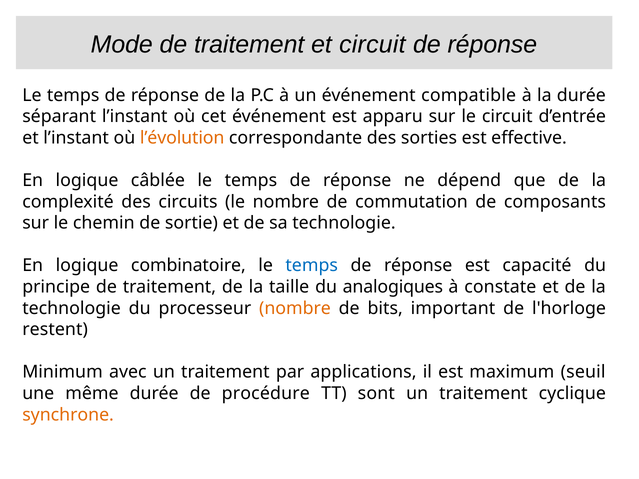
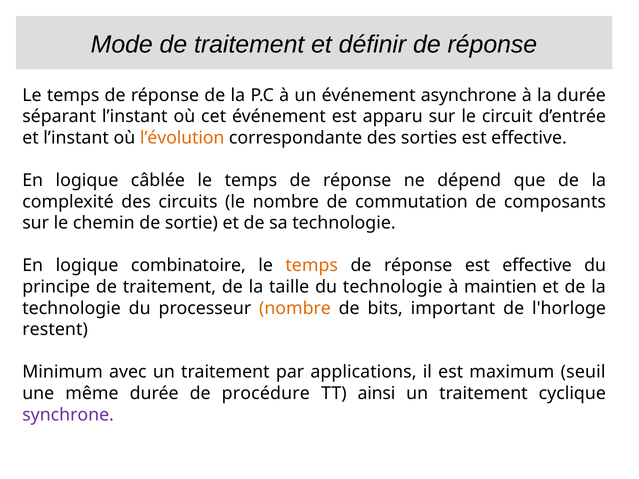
et circuit: circuit -> définir
compatible: compatible -> asynchrone
temps at (312, 266) colour: blue -> orange
réponse est capacité: capacité -> effective
du analogiques: analogiques -> technologie
constate: constate -> maintien
sont: sont -> ainsi
synchrone colour: orange -> purple
